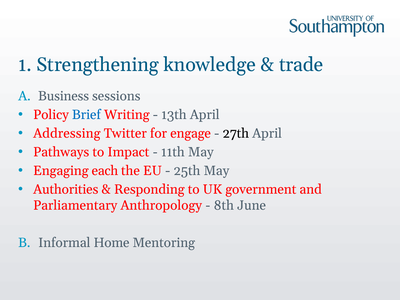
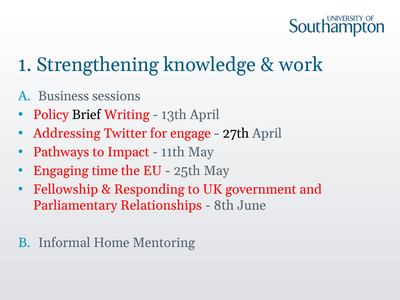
trade: trade -> work
Brief colour: blue -> black
each: each -> time
Authorities: Authorities -> Fellowship
Anthropology: Anthropology -> Relationships
